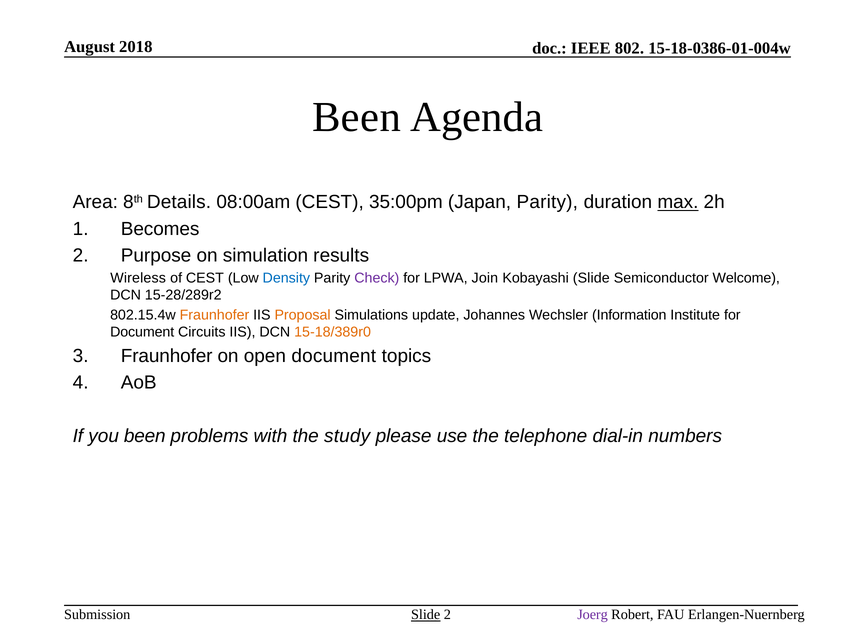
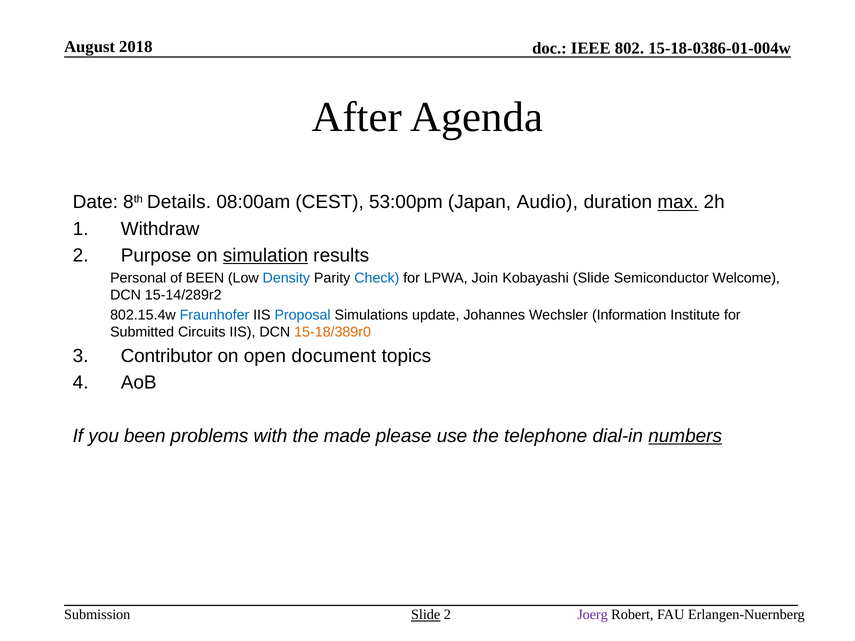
Been at (357, 117): Been -> After
Area: Area -> Date
35:00pm: 35:00pm -> 53:00pm
Japan Parity: Parity -> Audio
Becomes: Becomes -> Withdraw
simulation underline: none -> present
Wireless: Wireless -> Personal
of CEST: CEST -> BEEN
Check colour: purple -> blue
15-28/289r2: 15-28/289r2 -> 15-14/289r2
Fraunhofer at (214, 315) colour: orange -> blue
Proposal colour: orange -> blue
Document at (142, 332): Document -> Submitted
Fraunhofer at (167, 356): Fraunhofer -> Contributor
study: study -> made
numbers underline: none -> present
